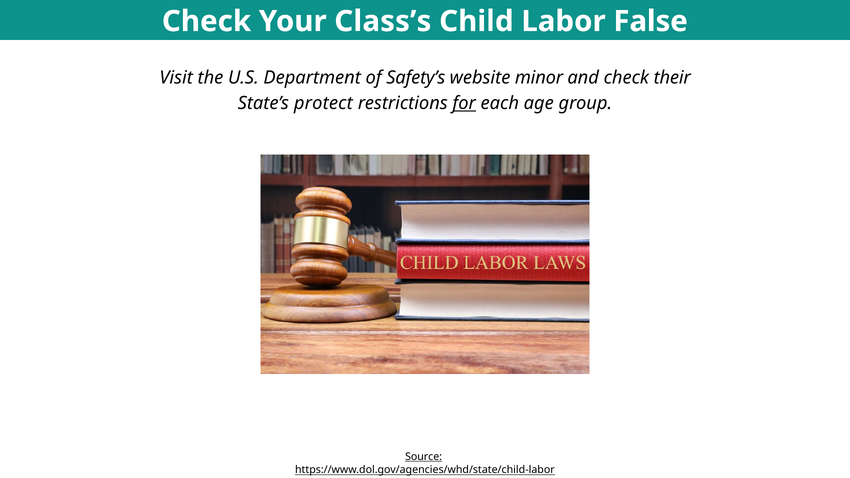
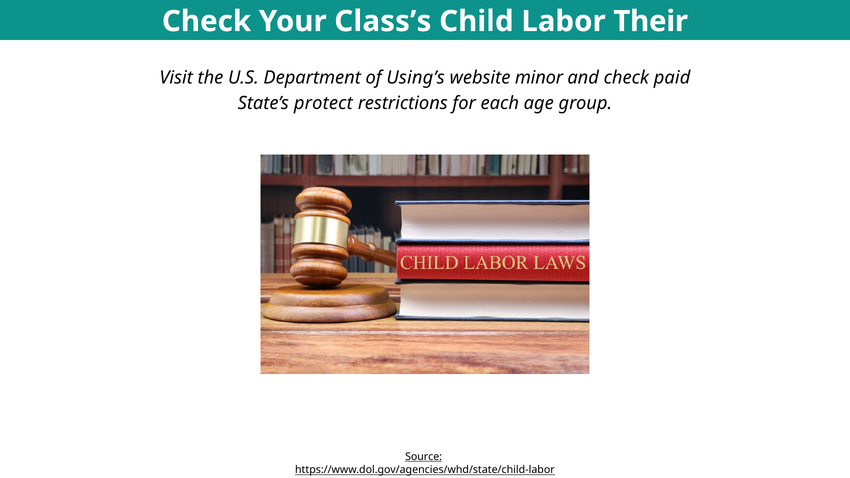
False: False -> Their
Safety’s: Safety’s -> Using’s
their: their -> paid
for underline: present -> none
